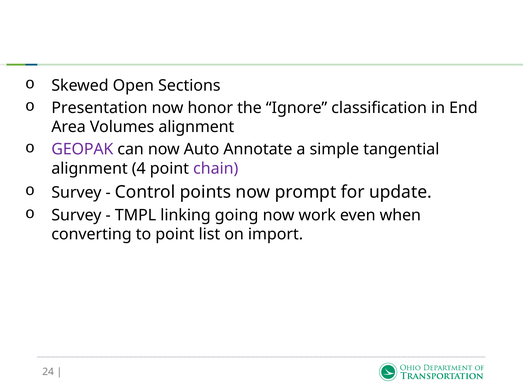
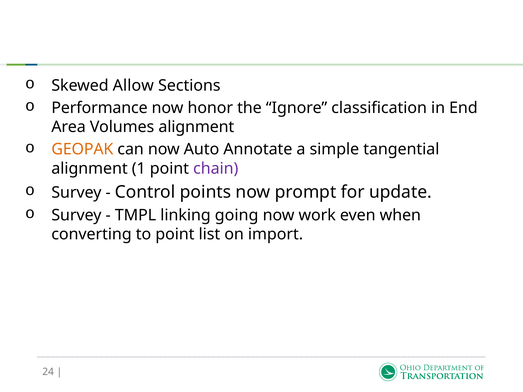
Open: Open -> Allow
Presentation: Presentation -> Performance
GEOPAK colour: purple -> orange
4: 4 -> 1
